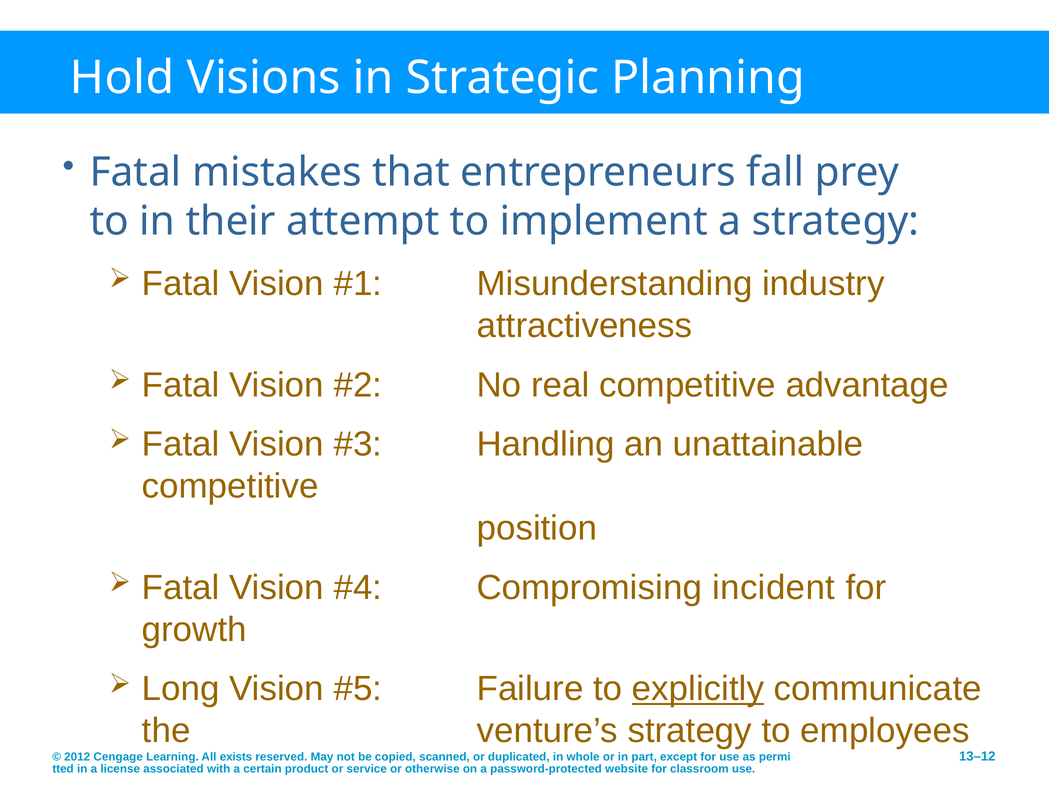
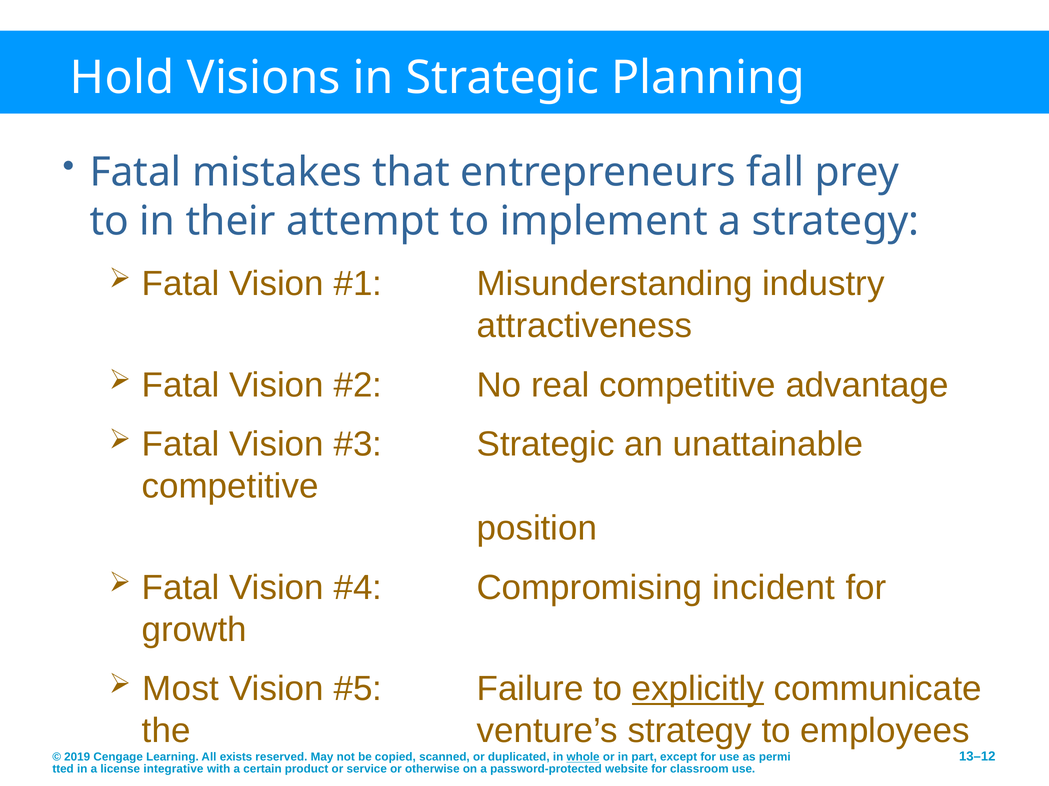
Handling at (546, 445): Handling -> Strategic
Long: Long -> Most
2012: 2012 -> 2019
whole underline: none -> present
associated: associated -> integrative
